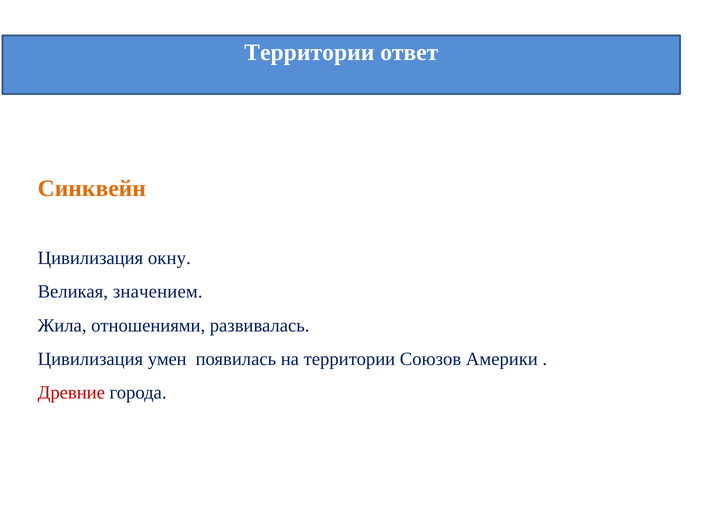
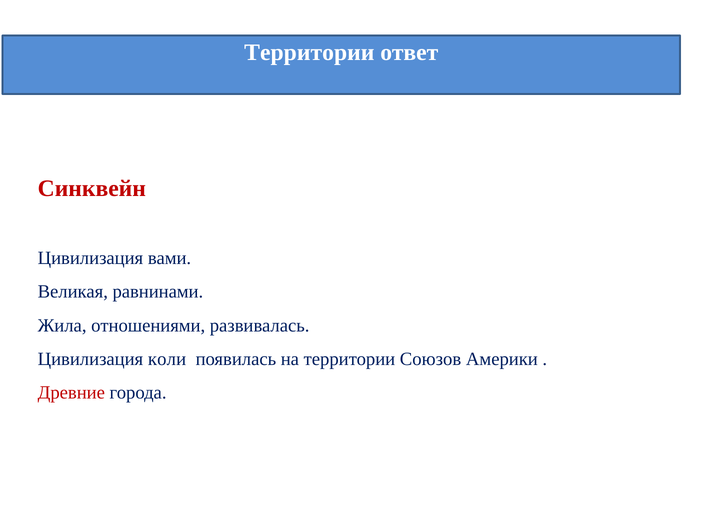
Синквейн colour: orange -> red
окну: окну -> вами
значением: значением -> равнинами
умен: умен -> коли
